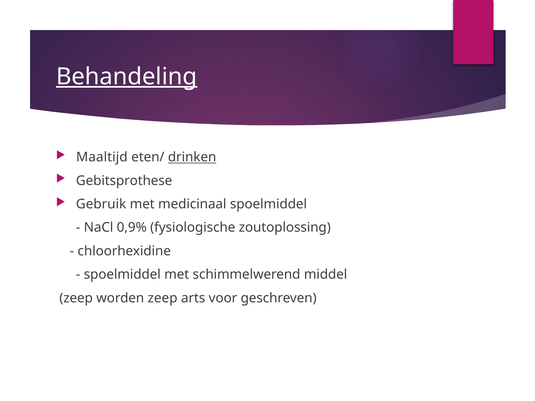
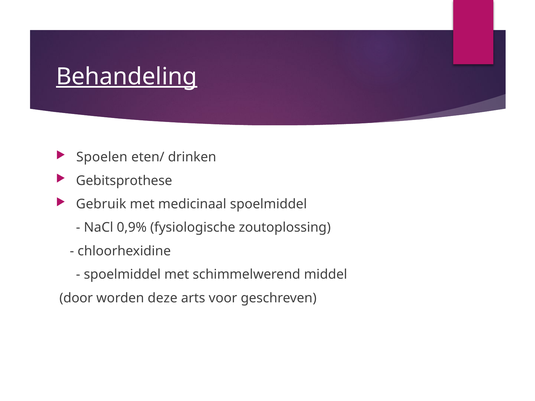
Maaltijd: Maaltijd -> Spoelen
drinken underline: present -> none
zeep at (76, 298): zeep -> door
worden zeep: zeep -> deze
